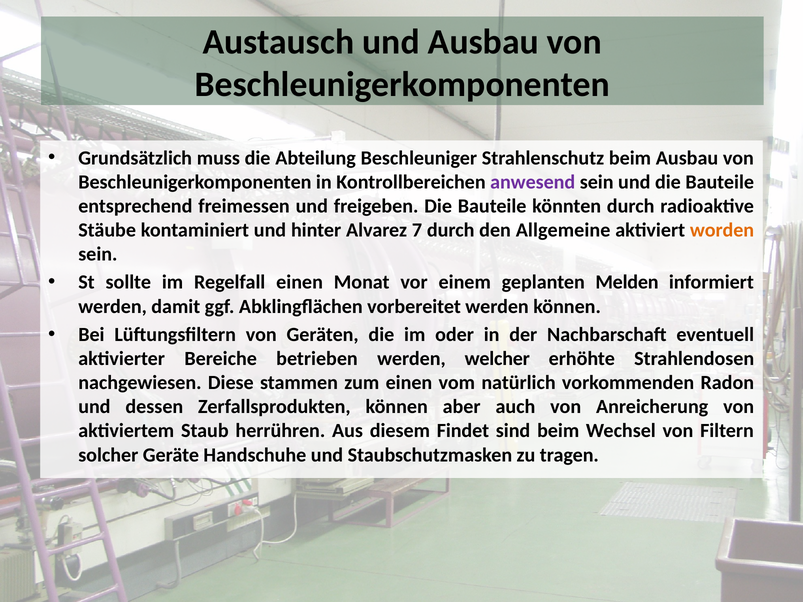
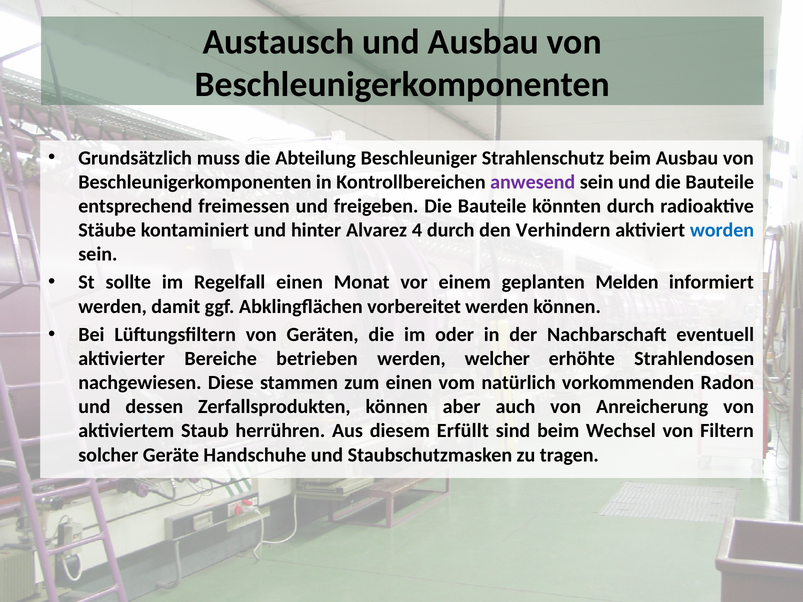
7: 7 -> 4
Allgemeine: Allgemeine -> Verhindern
worden colour: orange -> blue
Findet: Findet -> Erfüllt
